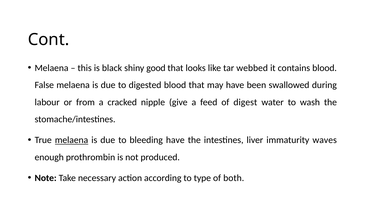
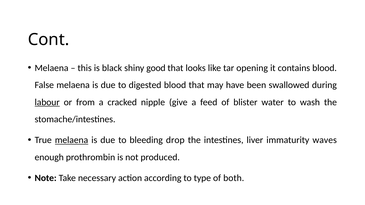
webbed: webbed -> opening
labour underline: none -> present
digest: digest -> blister
bleeding have: have -> drop
